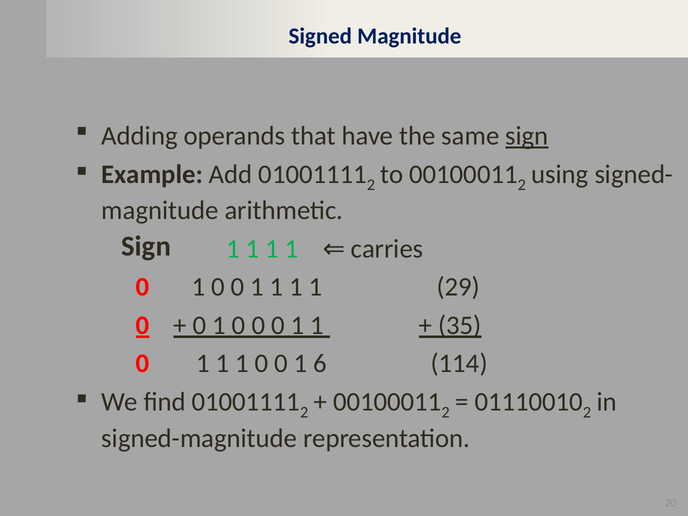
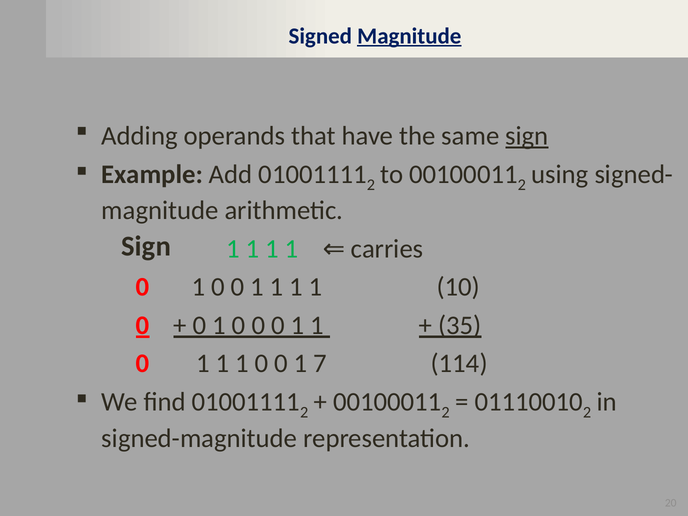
Magnitude at (409, 36) underline: none -> present
29: 29 -> 10
6: 6 -> 7
